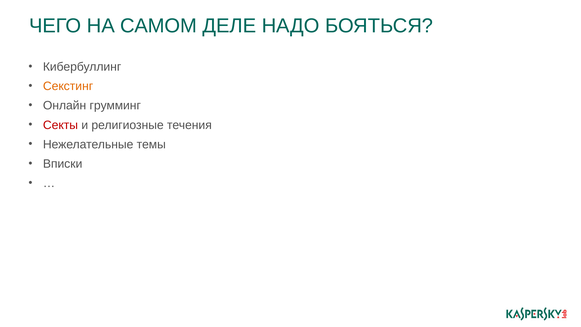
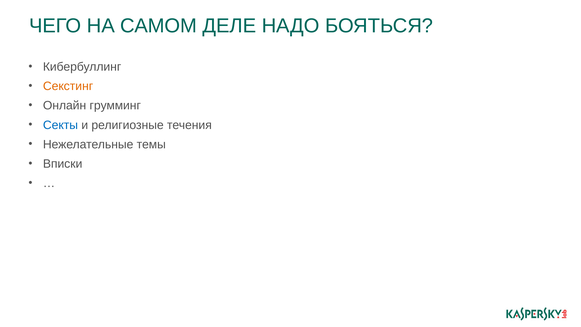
Секты colour: red -> blue
